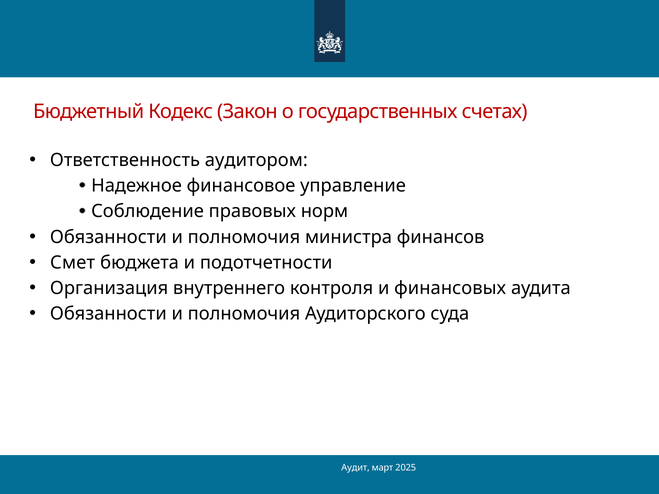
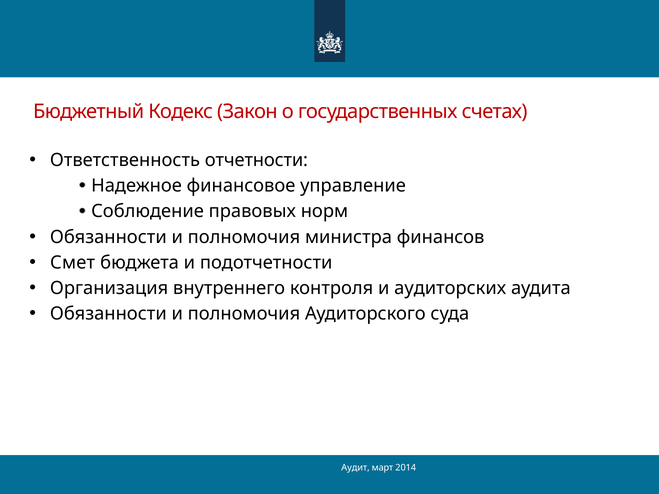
аудитором: аудитором -> отчетности
финансовых: финансовых -> аудиторских
2025: 2025 -> 2014
